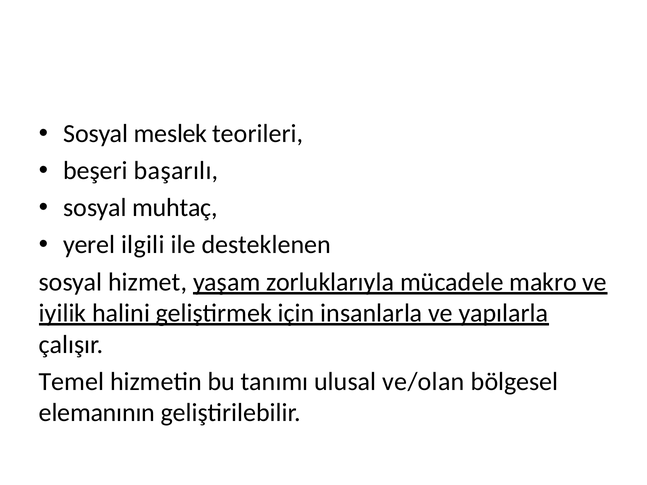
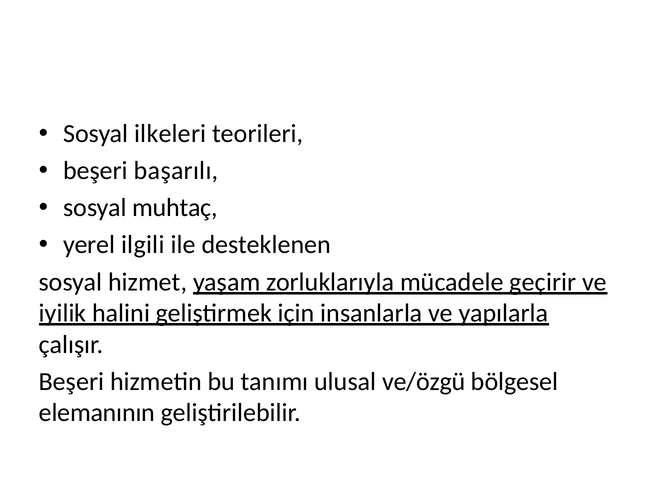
meslek: meslek -> ilkeleri
makro: makro -> geçirir
Temel at (71, 382): Temel -> Beşeri
ve/olan: ve/olan -> ve/özgü
